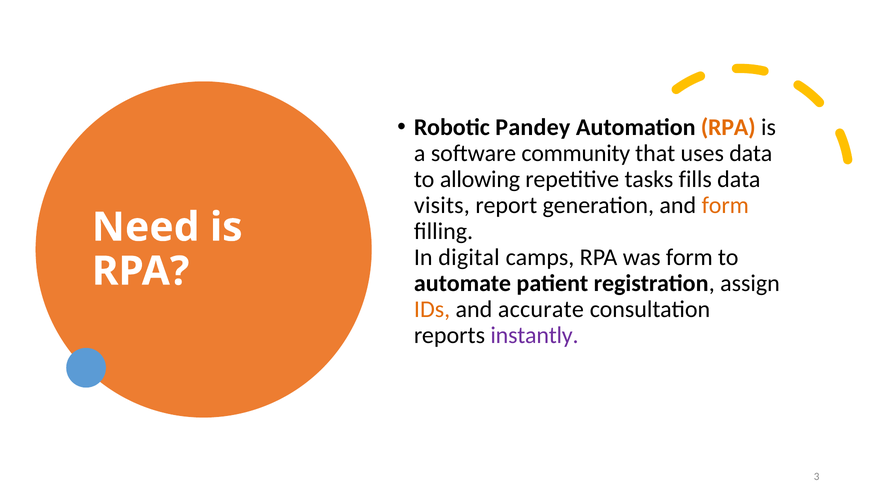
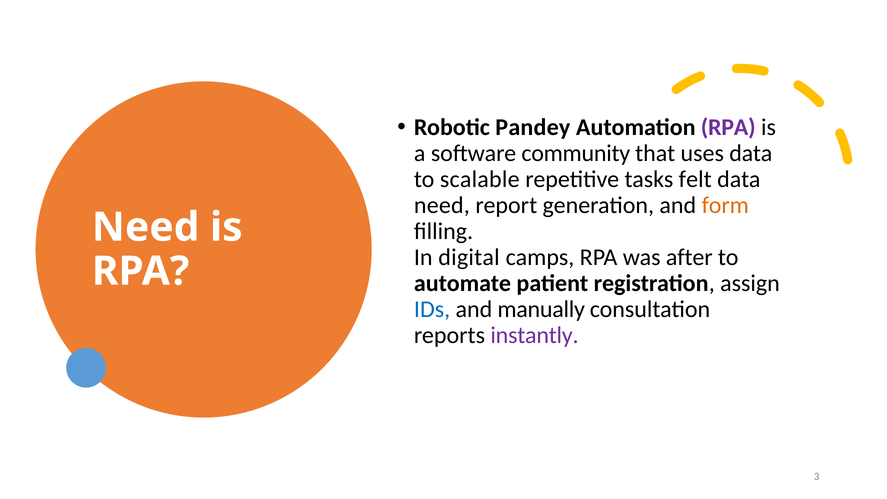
RPA at (728, 127) colour: orange -> purple
allowing: allowing -> scalable
fills: fills -> felt
visits at (442, 205): visits -> need
was form: form -> after
IDs colour: orange -> blue
accurate: accurate -> manually
